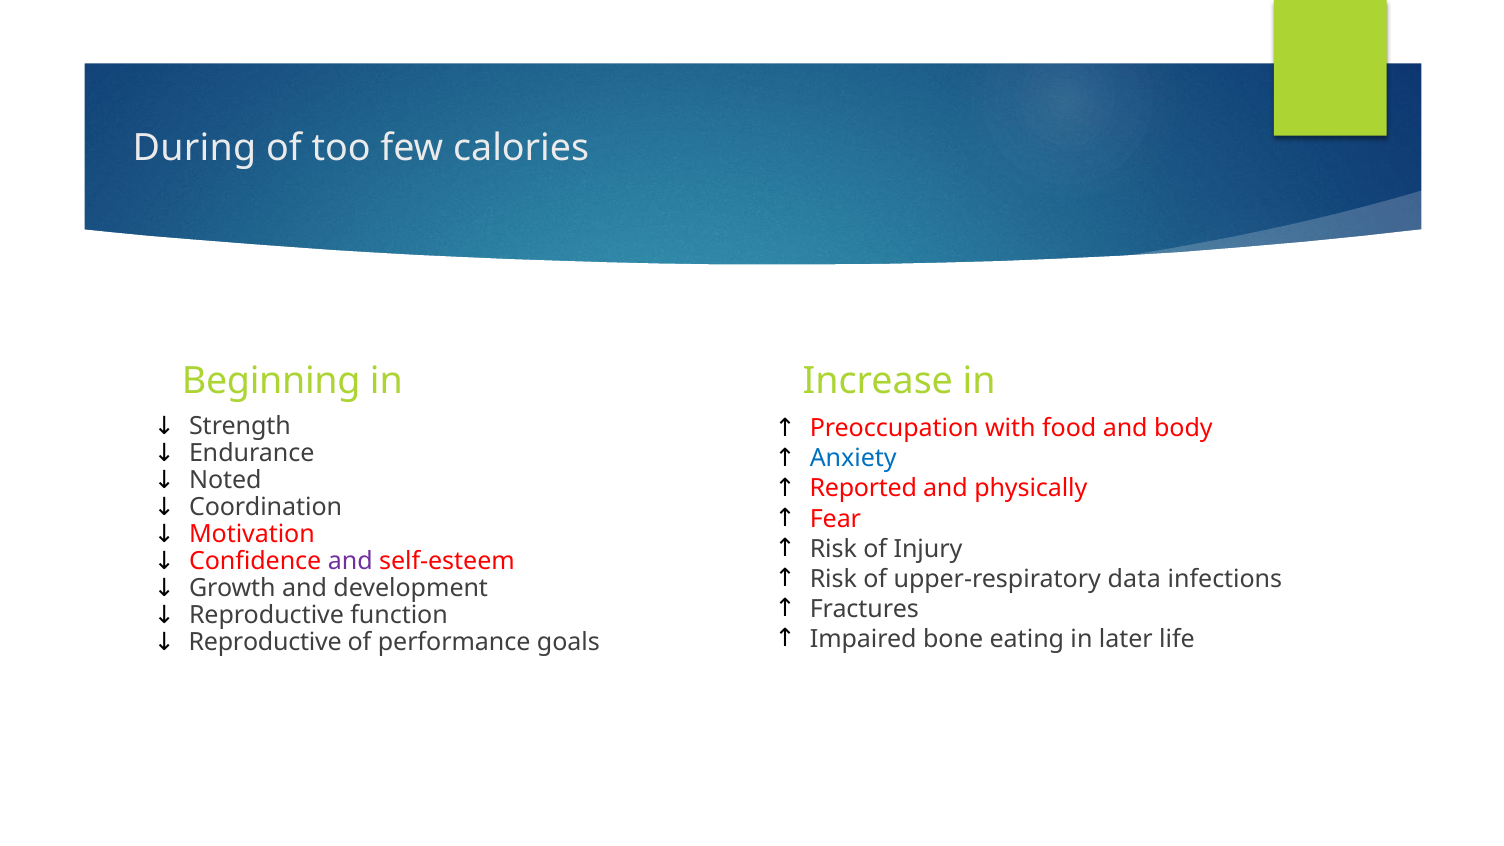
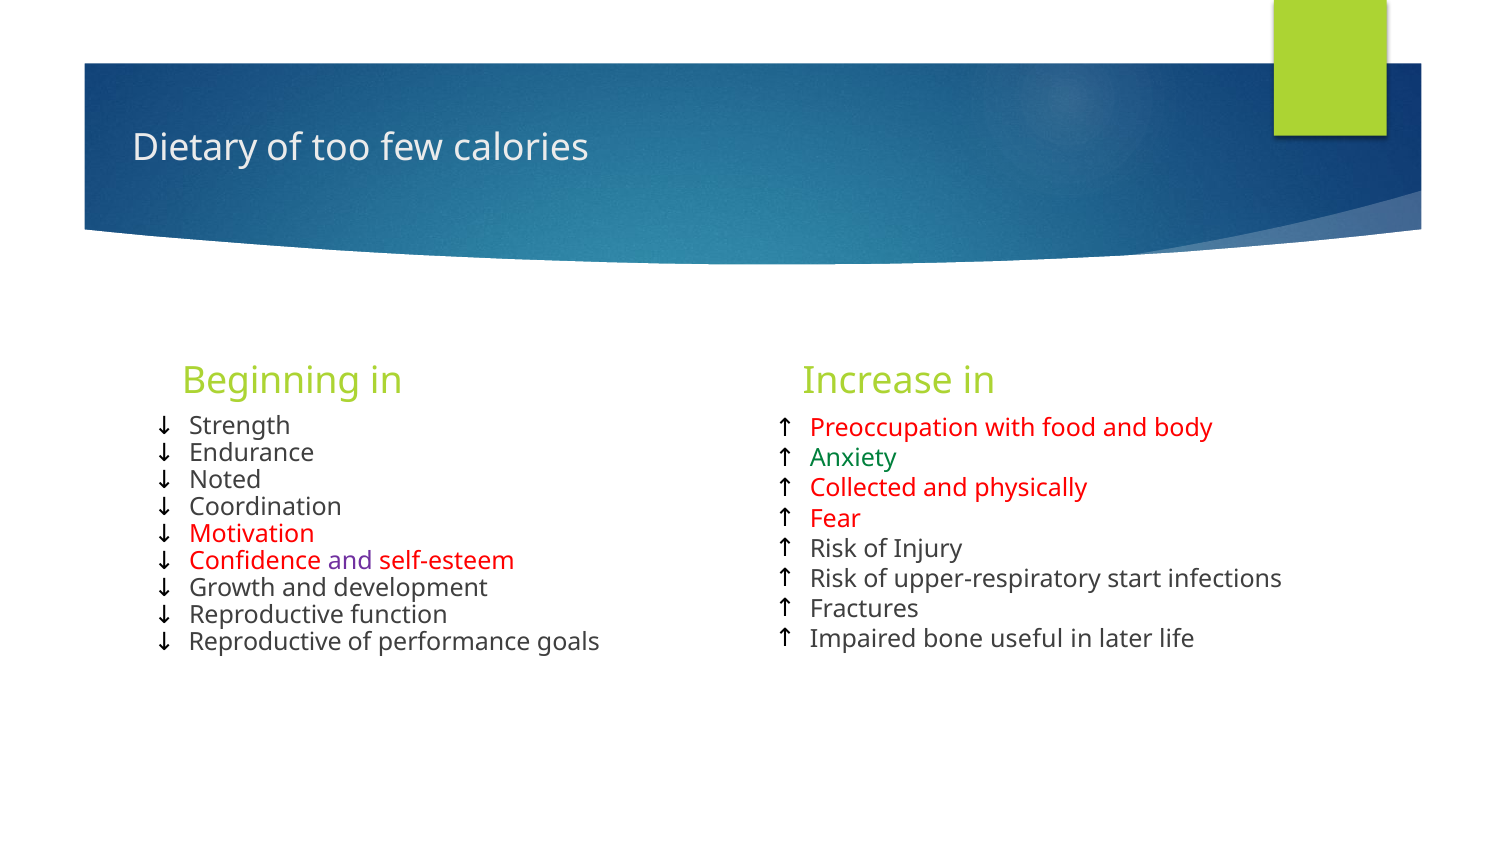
During: During -> Dietary
Anxiety colour: blue -> green
Reported: Reported -> Collected
data: data -> start
eating: eating -> useful
